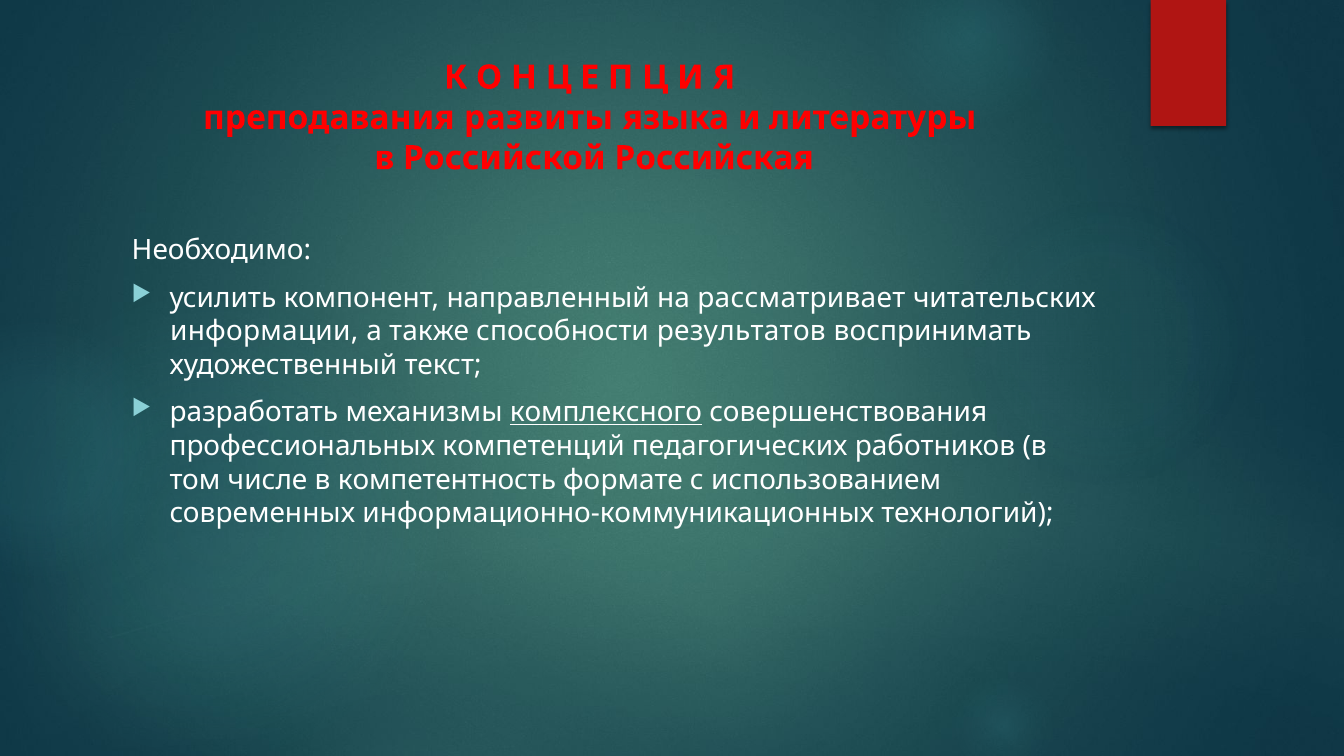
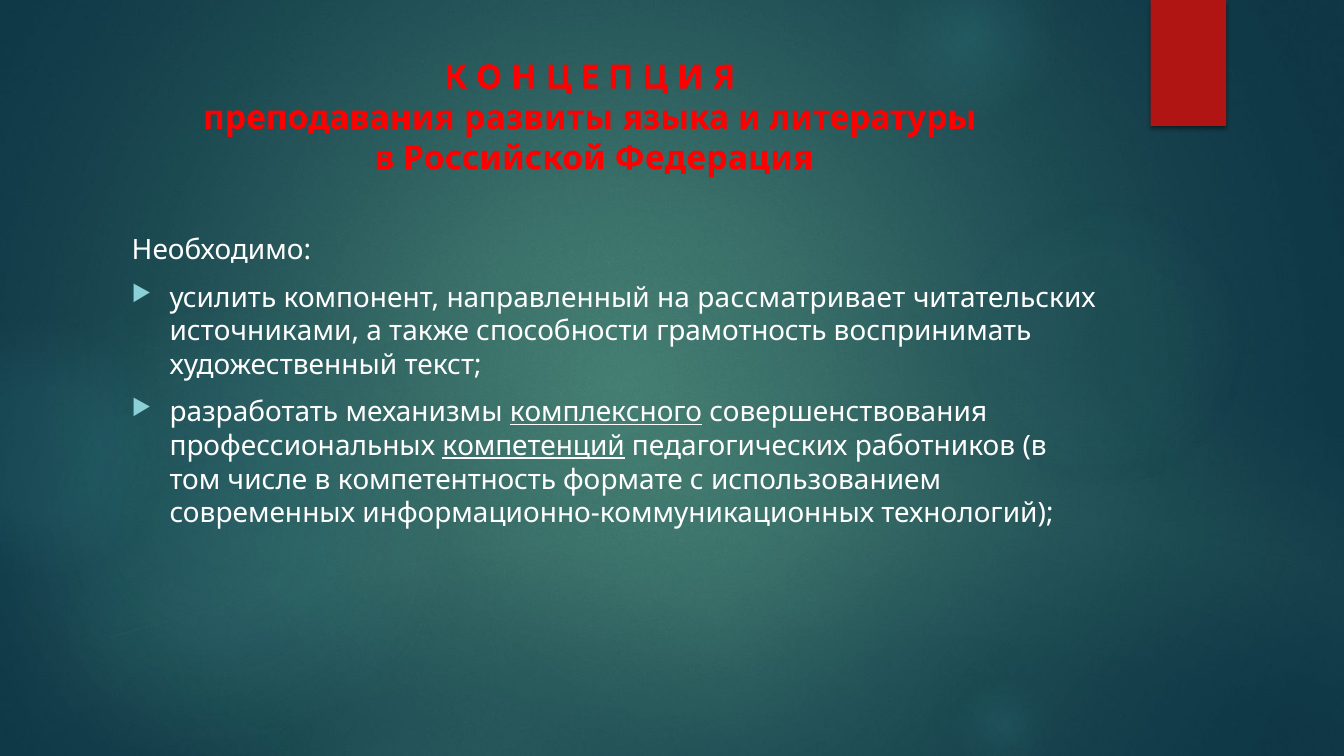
Российская: Российская -> Федерация
информации: информации -> источниками
результатов: результатов -> грамотность
компетенций underline: none -> present
